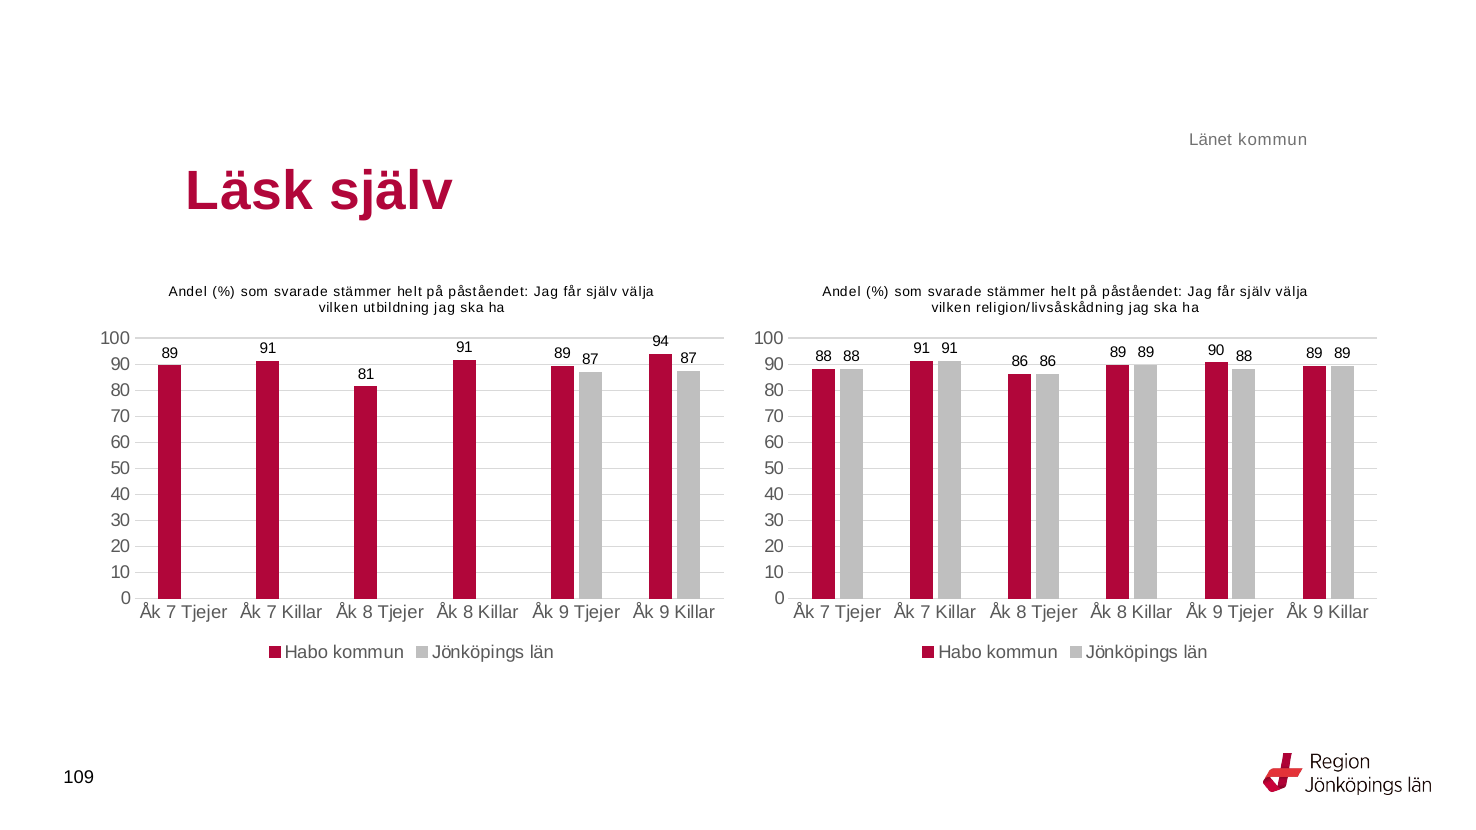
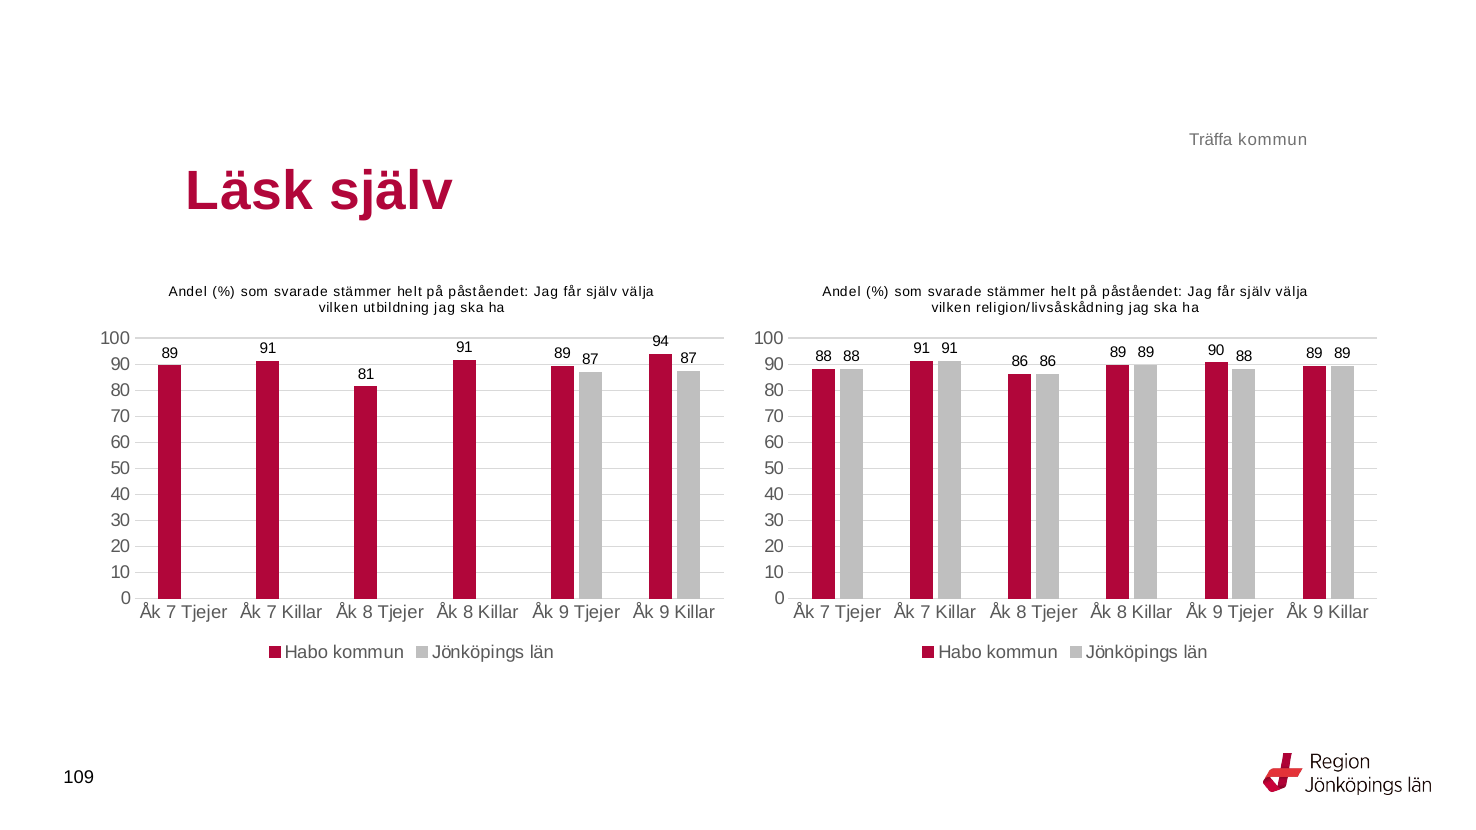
Länet: Länet -> Träffa
